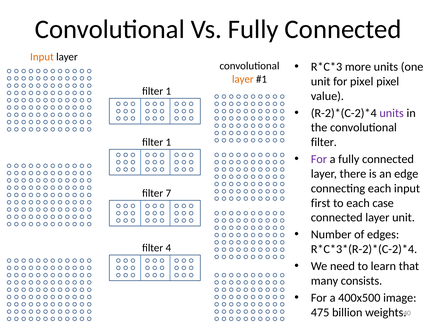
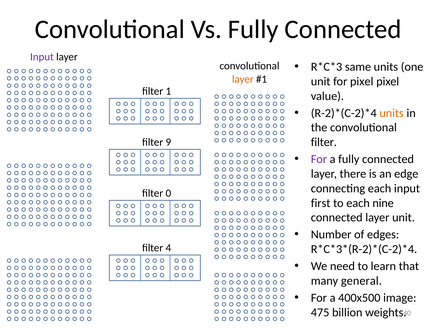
Input at (42, 57) colour: orange -> purple
more: more -> same
units at (392, 113) colour: purple -> orange
1 at (168, 142): 1 -> 9
7: 7 -> 0
case: case -> nine
consists: consists -> general
